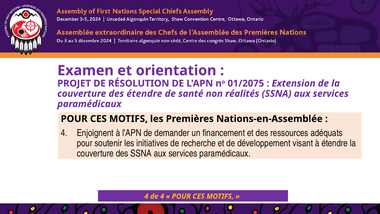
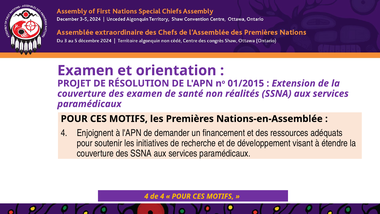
01/2075: 01/2075 -> 01/2015
des étendre: étendre -> examen
